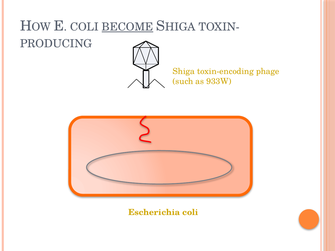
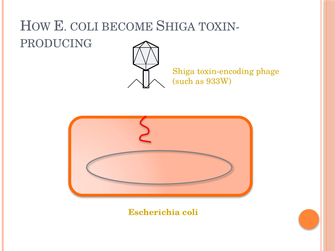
BECOME underline: present -> none
